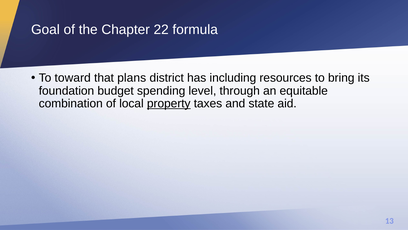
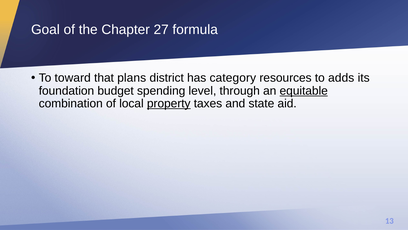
22: 22 -> 27
including: including -> category
bring: bring -> adds
equitable underline: none -> present
